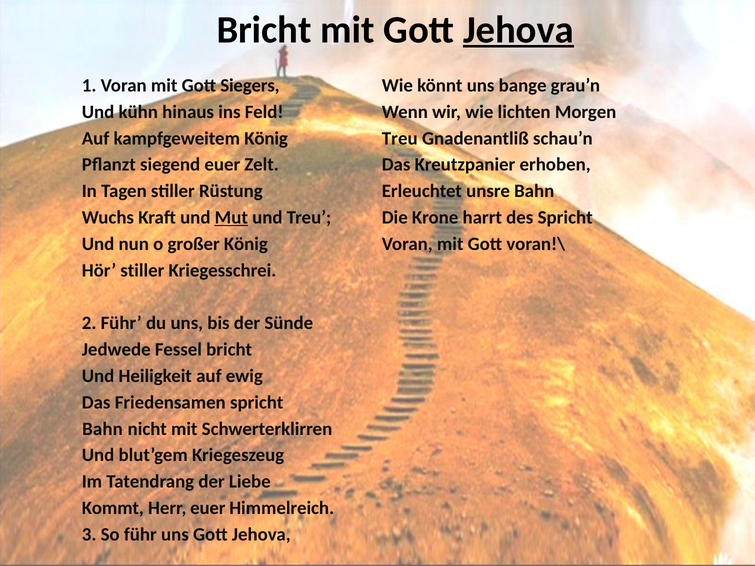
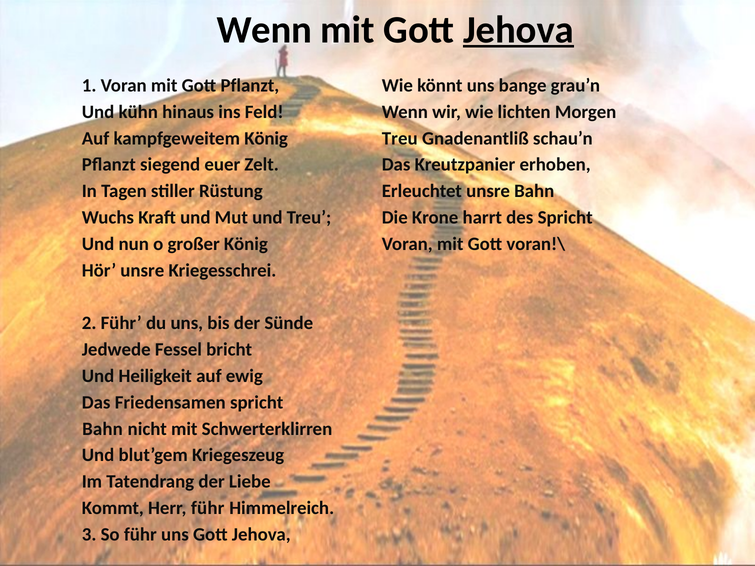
Bricht at (264, 30): Bricht -> Wenn
Gott Siegers: Siegers -> Pflanzt
Mut underline: present -> none
Hör stiller: stiller -> unsre
Herr euer: euer -> führ
